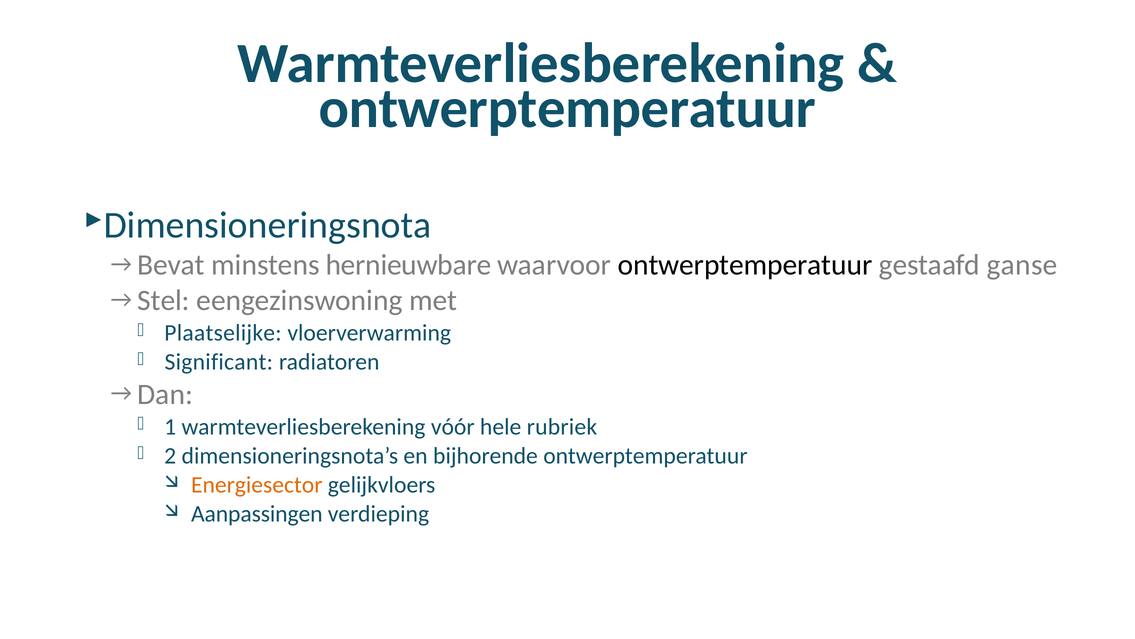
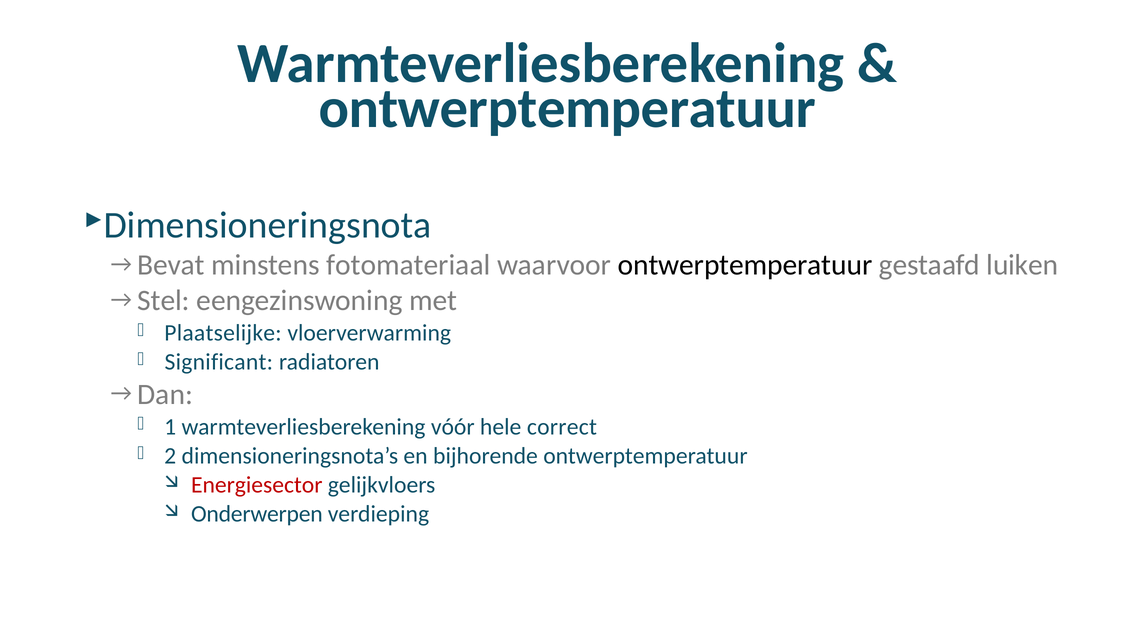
hernieuwbare: hernieuwbare -> fotomateriaal
ganse: ganse -> luiken
rubriek: rubriek -> correct
Energiesector colour: orange -> red
Aanpassingen: Aanpassingen -> Onderwerpen
